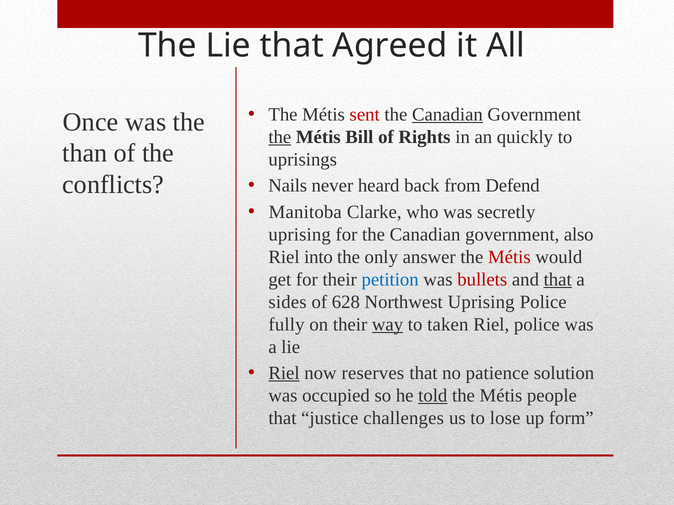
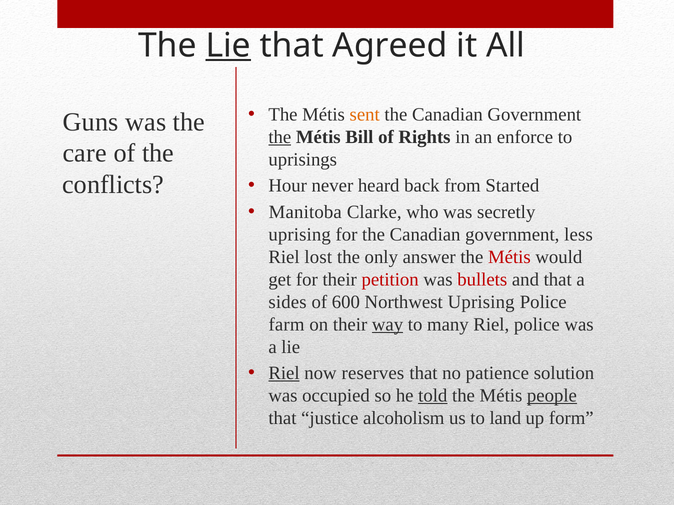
Lie at (228, 46) underline: none -> present
sent colour: red -> orange
Canadian at (447, 115) underline: present -> none
Once: Once -> Guns
quickly: quickly -> enforce
than: than -> care
Nails: Nails -> Hour
Defend: Defend -> Started
also: also -> less
into: into -> lost
petition colour: blue -> red
that at (558, 280) underline: present -> none
628: 628 -> 600
fully: fully -> farm
taken: taken -> many
people underline: none -> present
challenges: challenges -> alcoholism
lose: lose -> land
